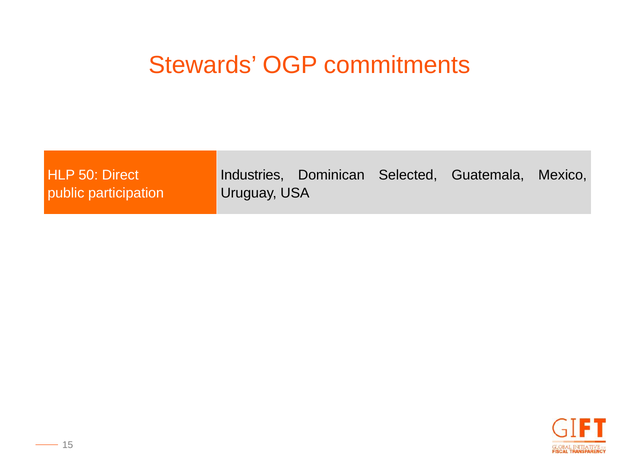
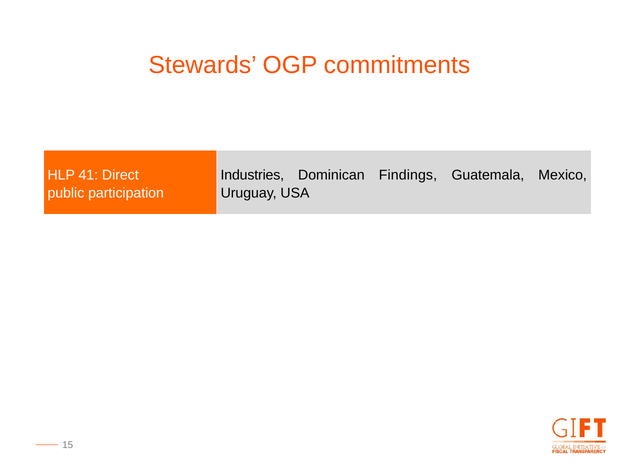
50: 50 -> 41
Selected: Selected -> Findings
